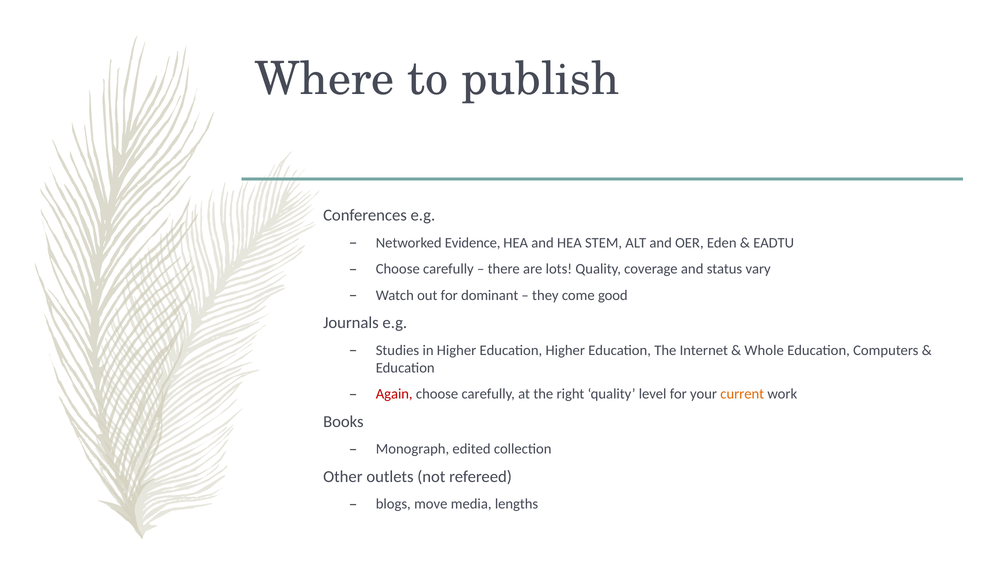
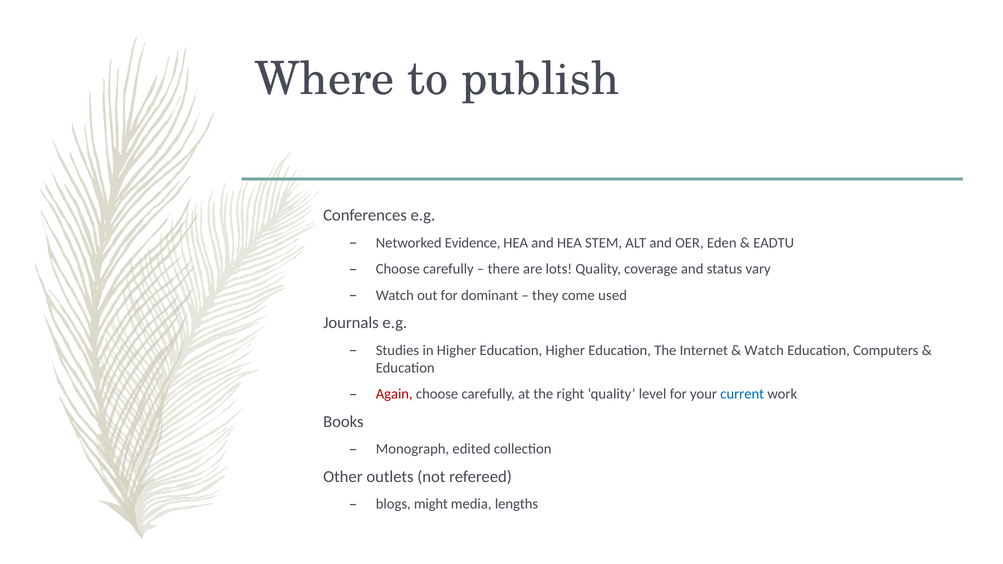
good: good -> used
Whole at (764, 350): Whole -> Watch
current colour: orange -> blue
move: move -> might
